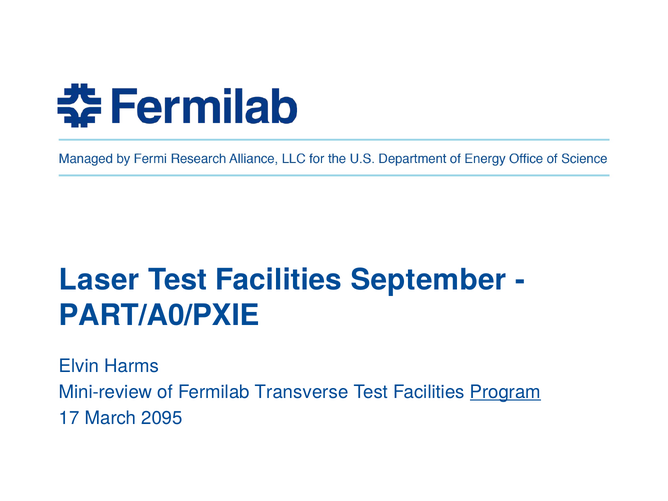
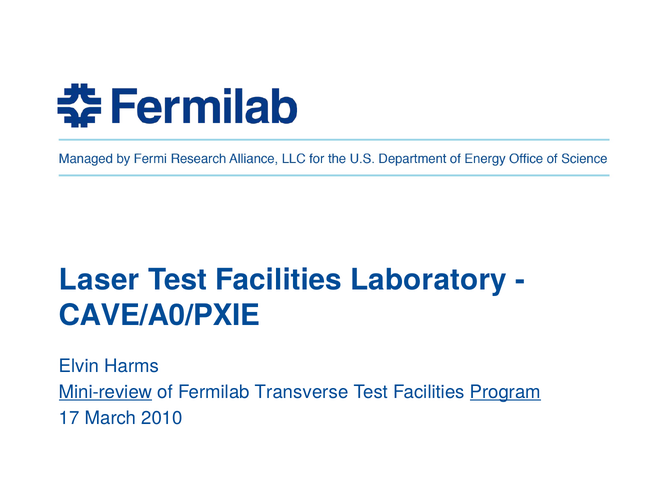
September: September -> Laboratory
PART/A0/PXIE: PART/A0/PXIE -> CAVE/A0/PXIE
Mini-review underline: none -> present
2095: 2095 -> 2010
